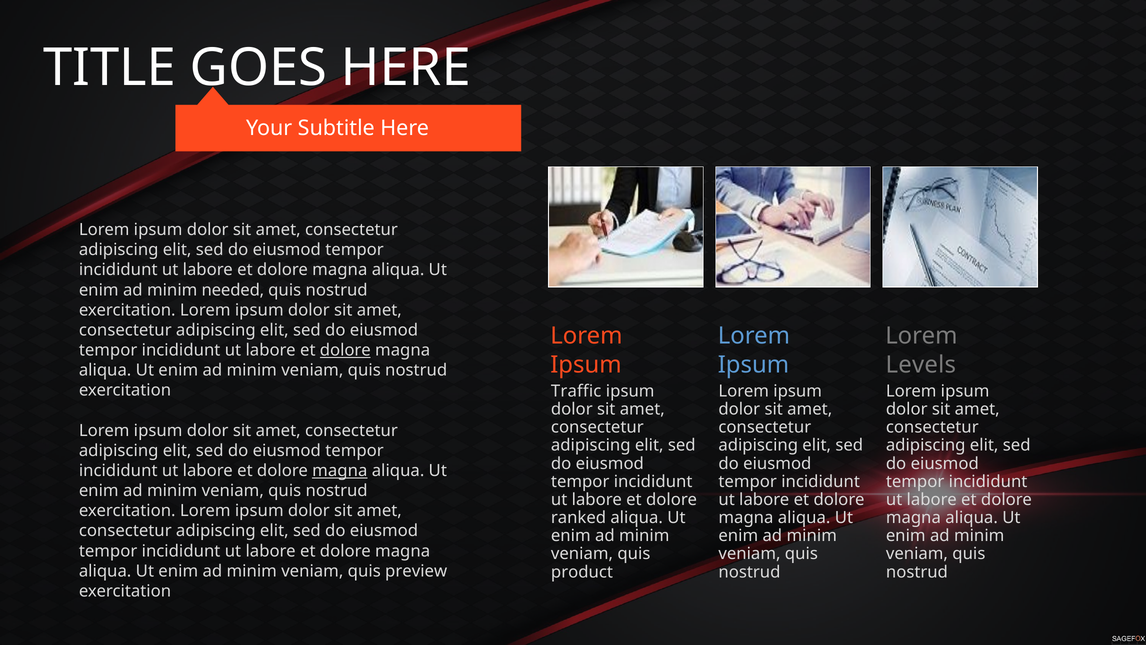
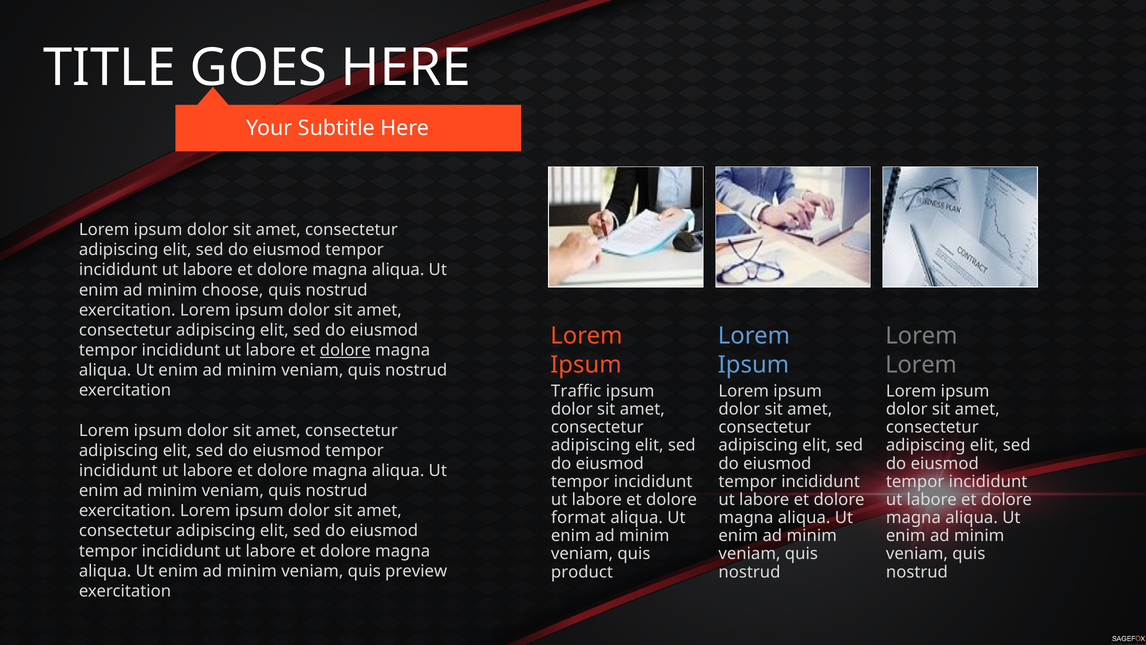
needed: needed -> choose
Levels at (921, 364): Levels -> Lorem
magna at (340, 470) underline: present -> none
ranked: ranked -> format
